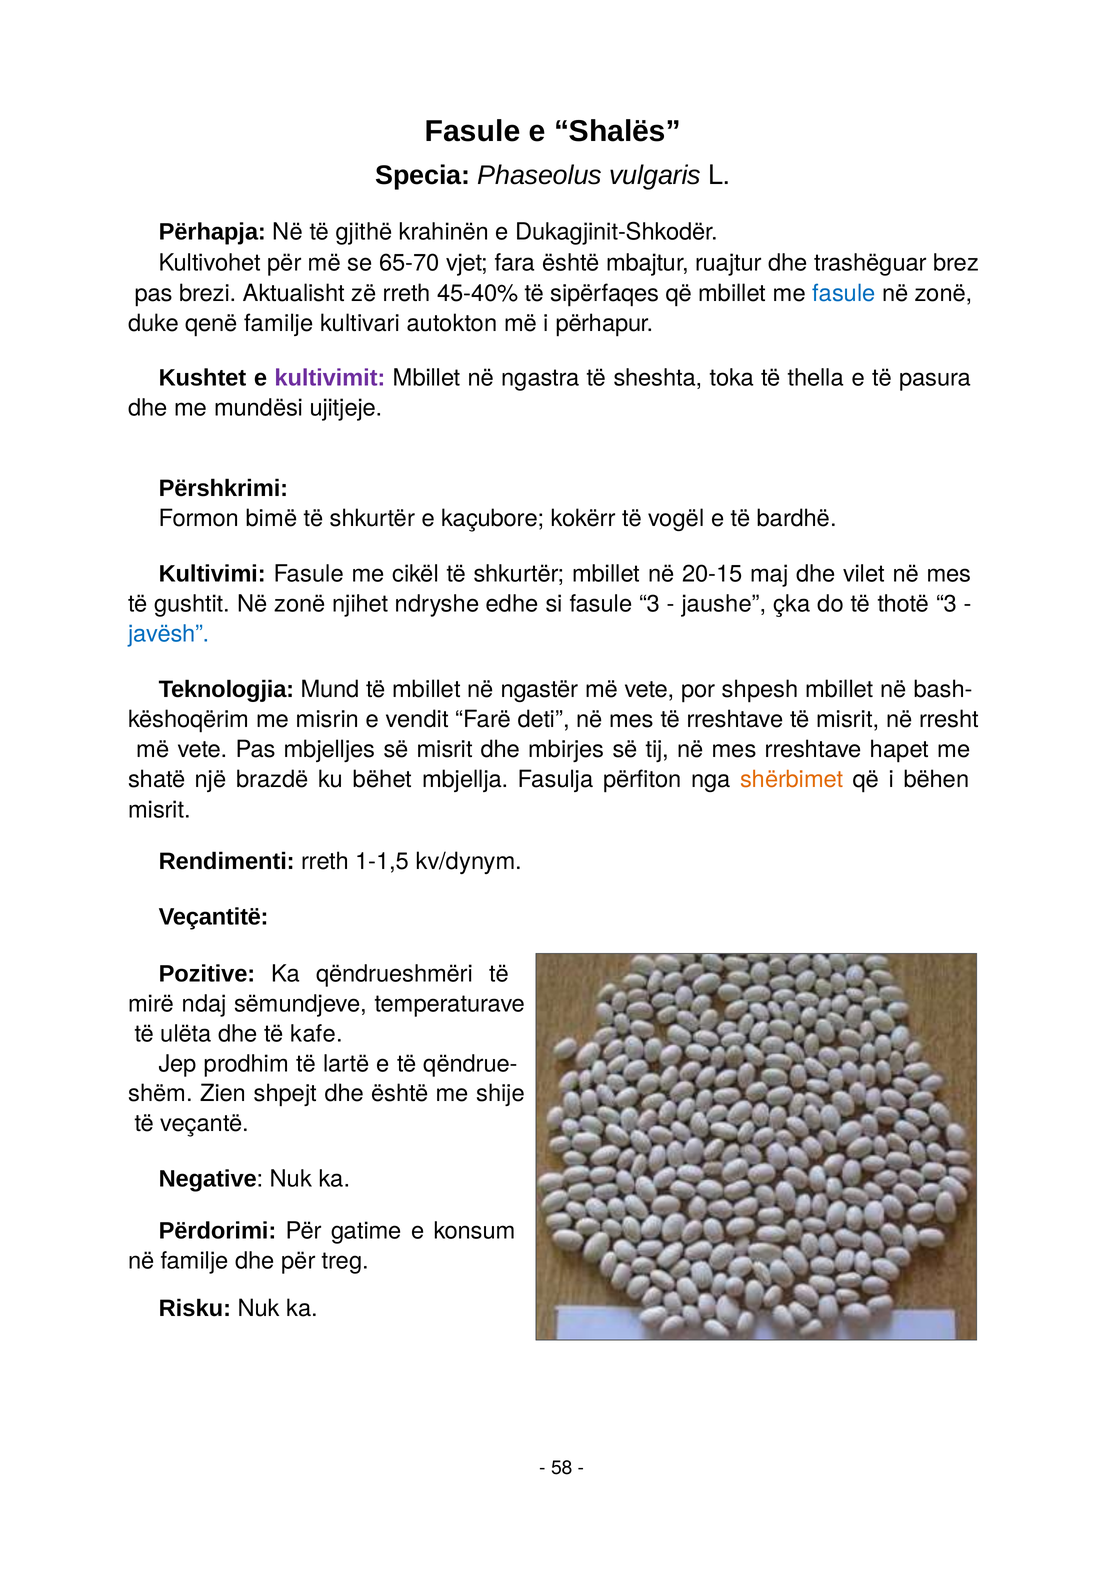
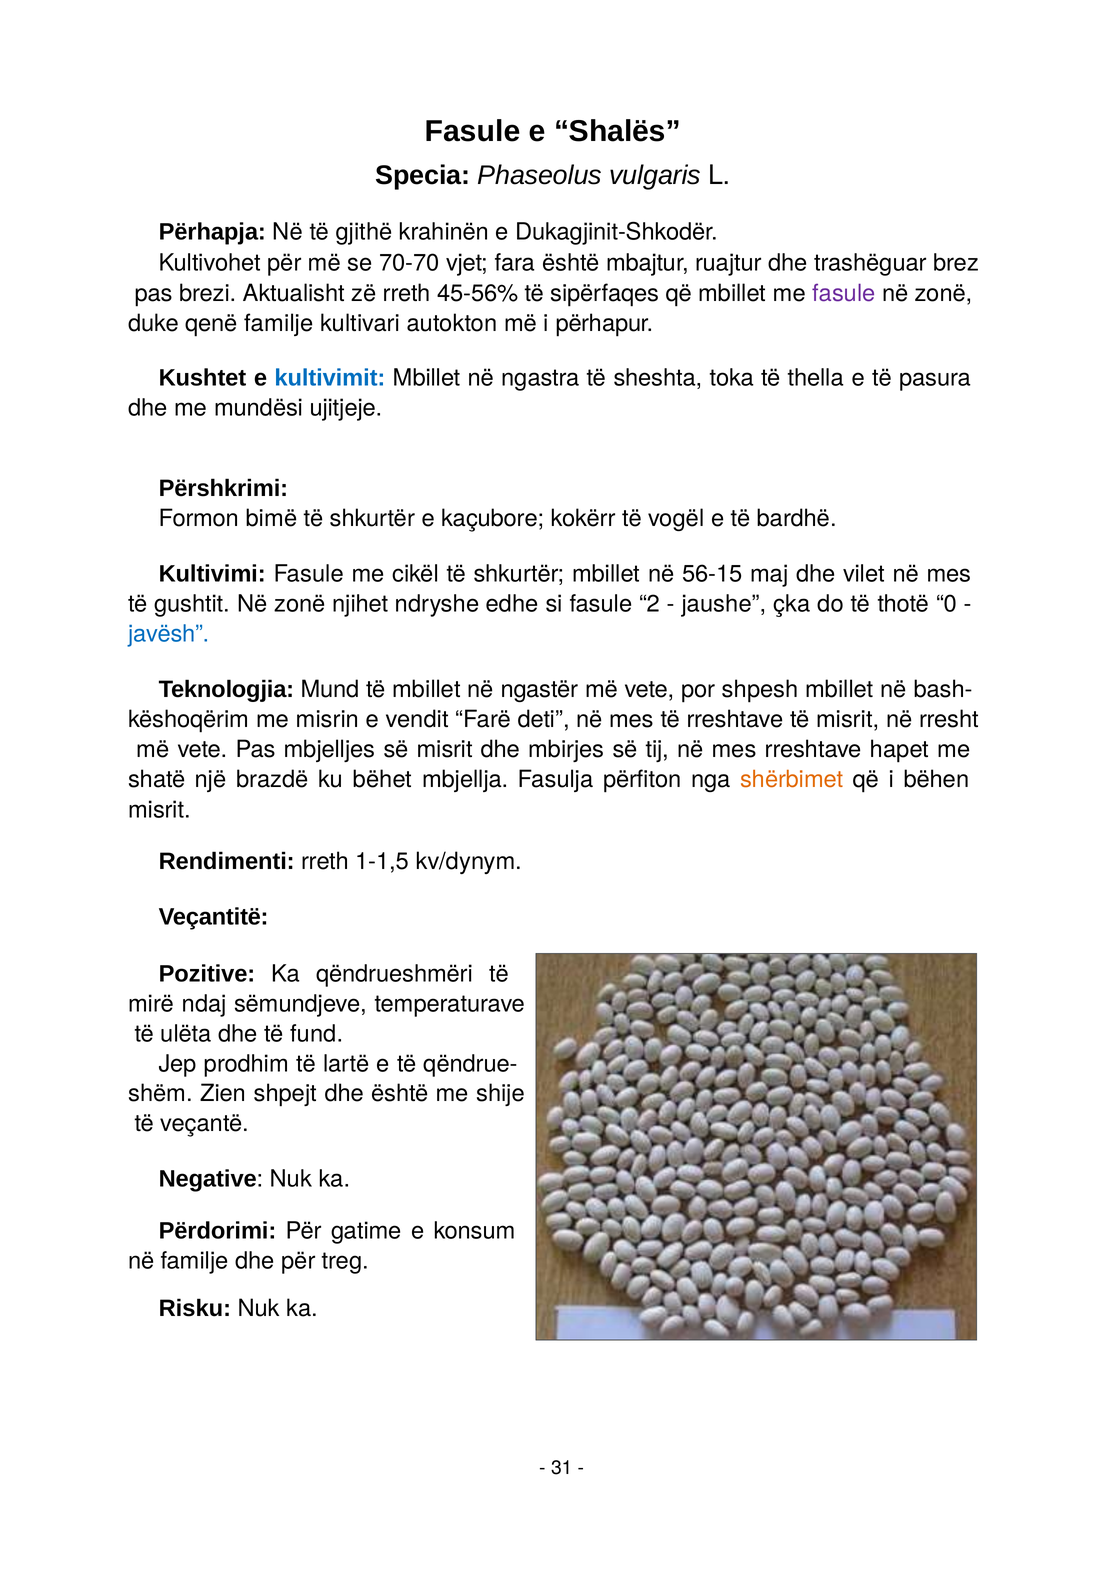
65-70: 65-70 -> 70-70
45-40%: 45-40% -> 45-56%
fasule at (844, 293) colour: blue -> purple
kultivimit colour: purple -> blue
20-15: 20-15 -> 56-15
fasule 3: 3 -> 2
thotë 3: 3 -> 0
kafe: kafe -> fund
58: 58 -> 31
